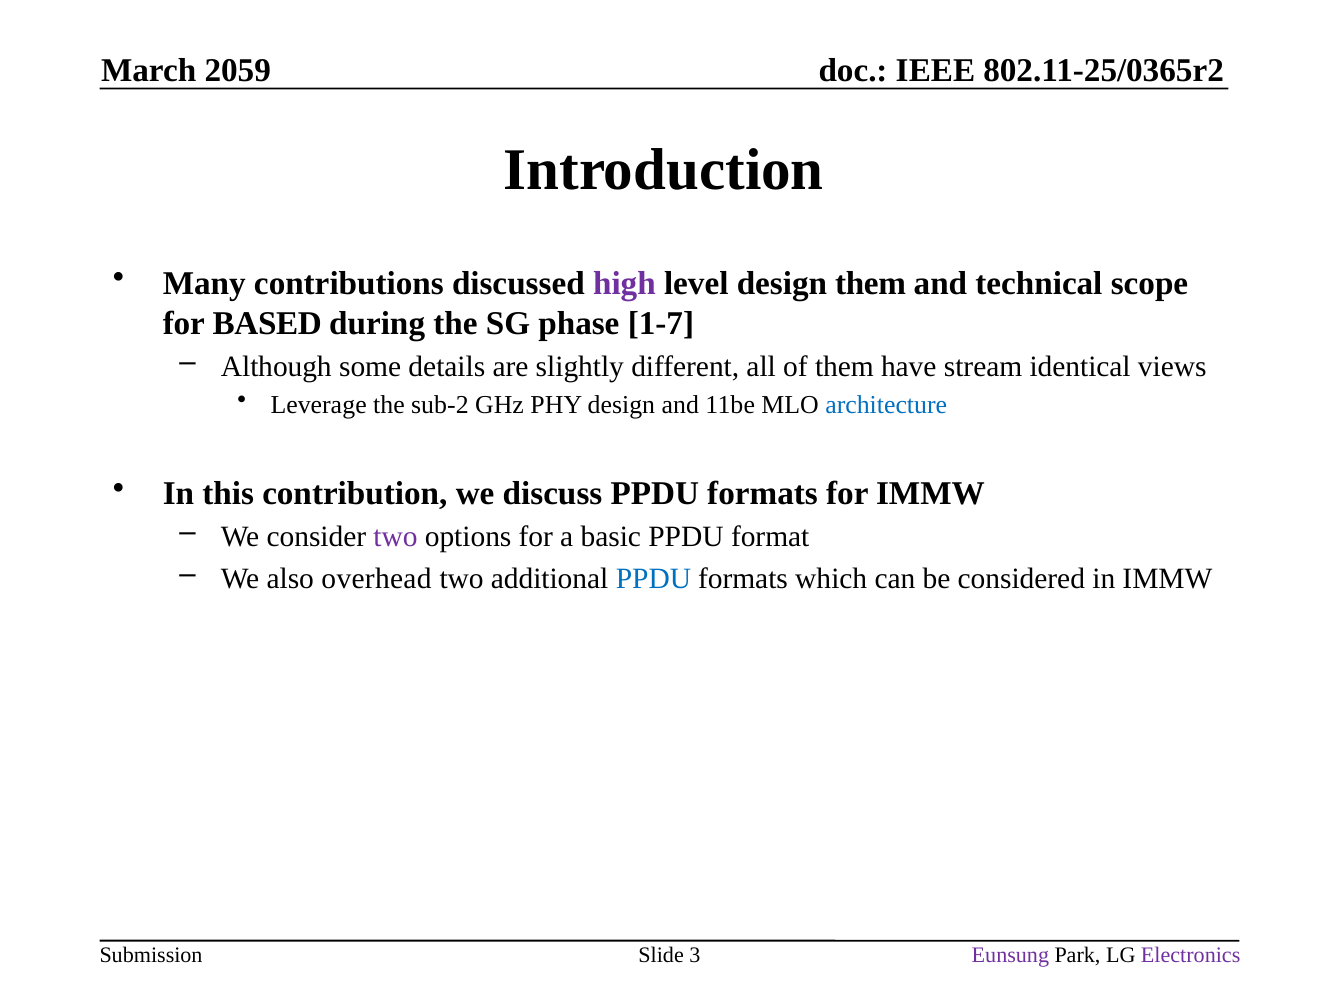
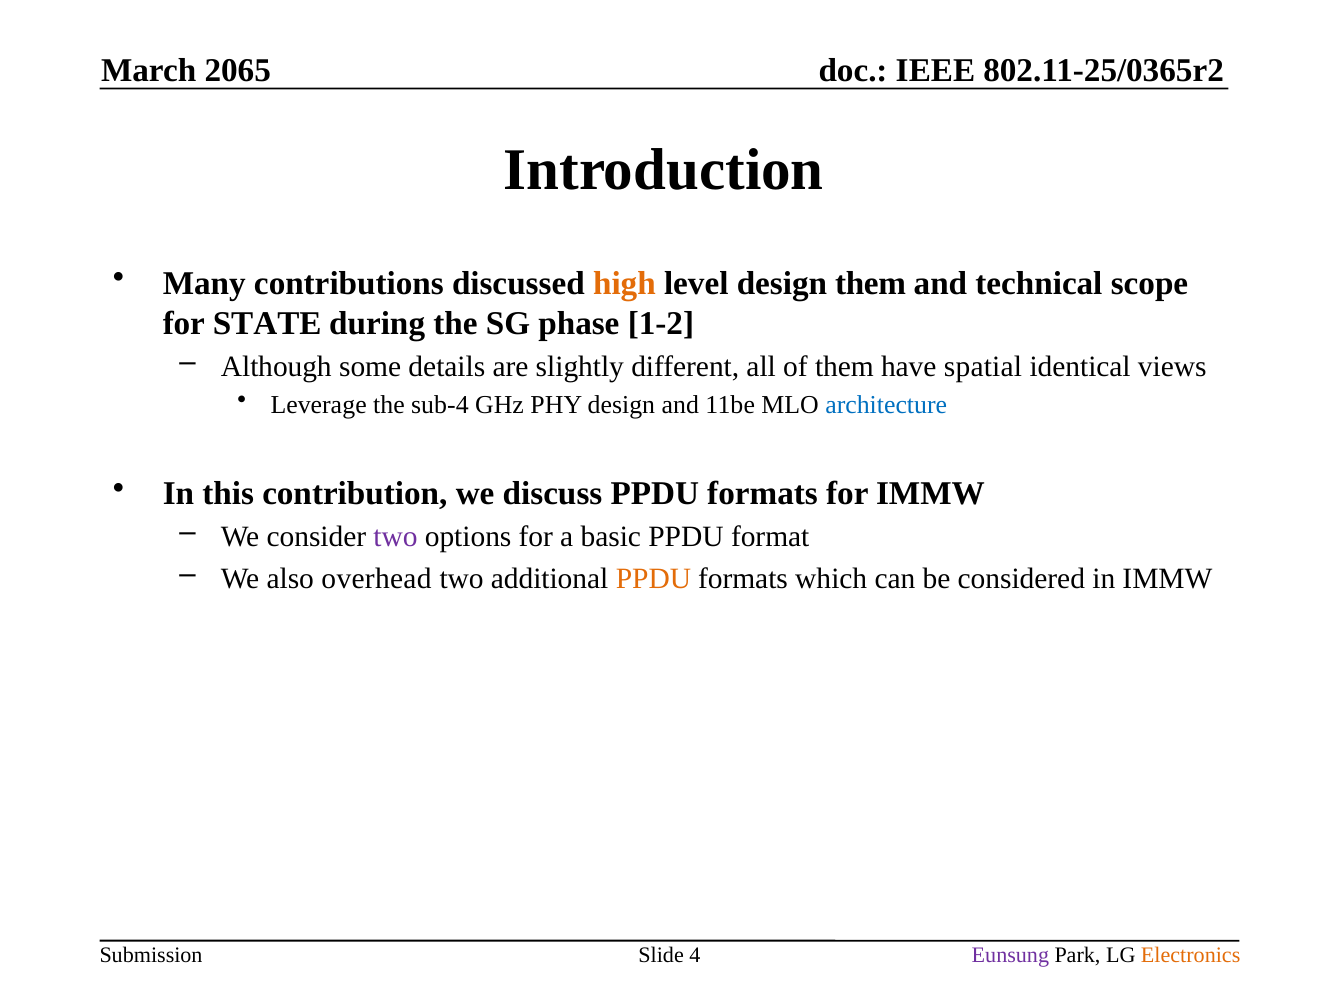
2059: 2059 -> 2065
high colour: purple -> orange
BASED: BASED -> STATE
1-7: 1-7 -> 1-2
stream: stream -> spatial
sub-2: sub-2 -> sub-4
PPDU at (653, 578) colour: blue -> orange
3: 3 -> 4
Electronics colour: purple -> orange
